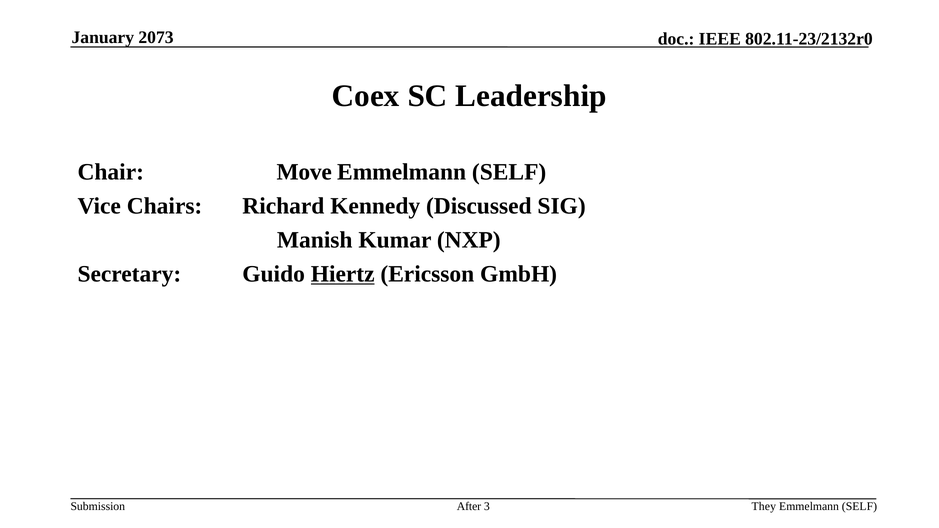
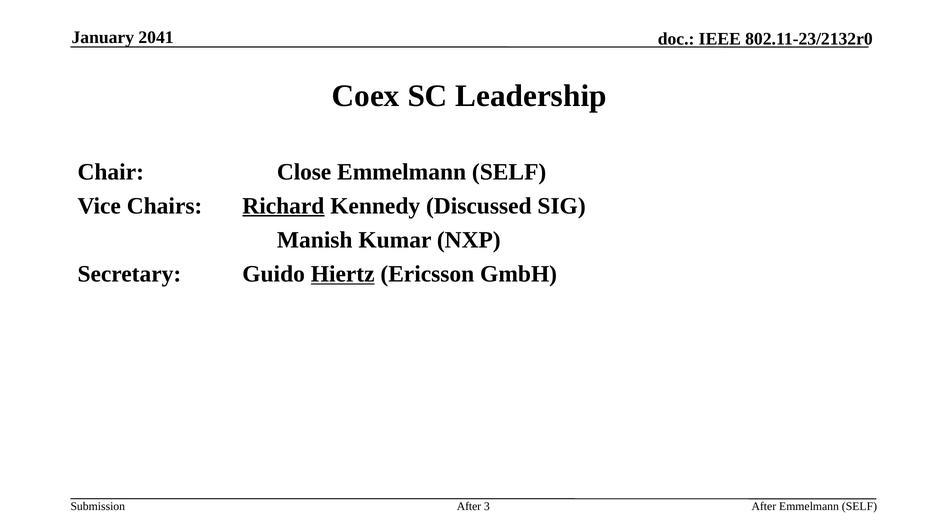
2073: 2073 -> 2041
Move: Move -> Close
Richard underline: none -> present
They at (764, 507): They -> After
